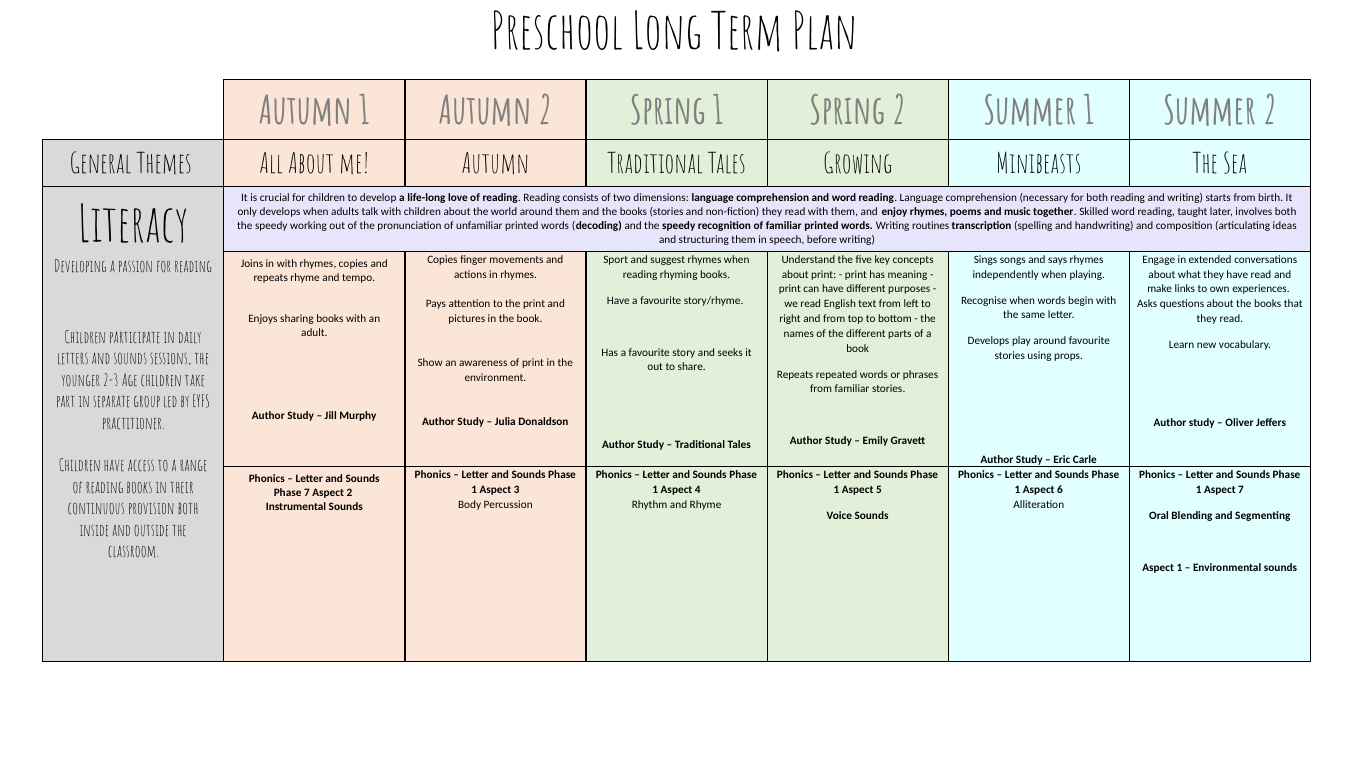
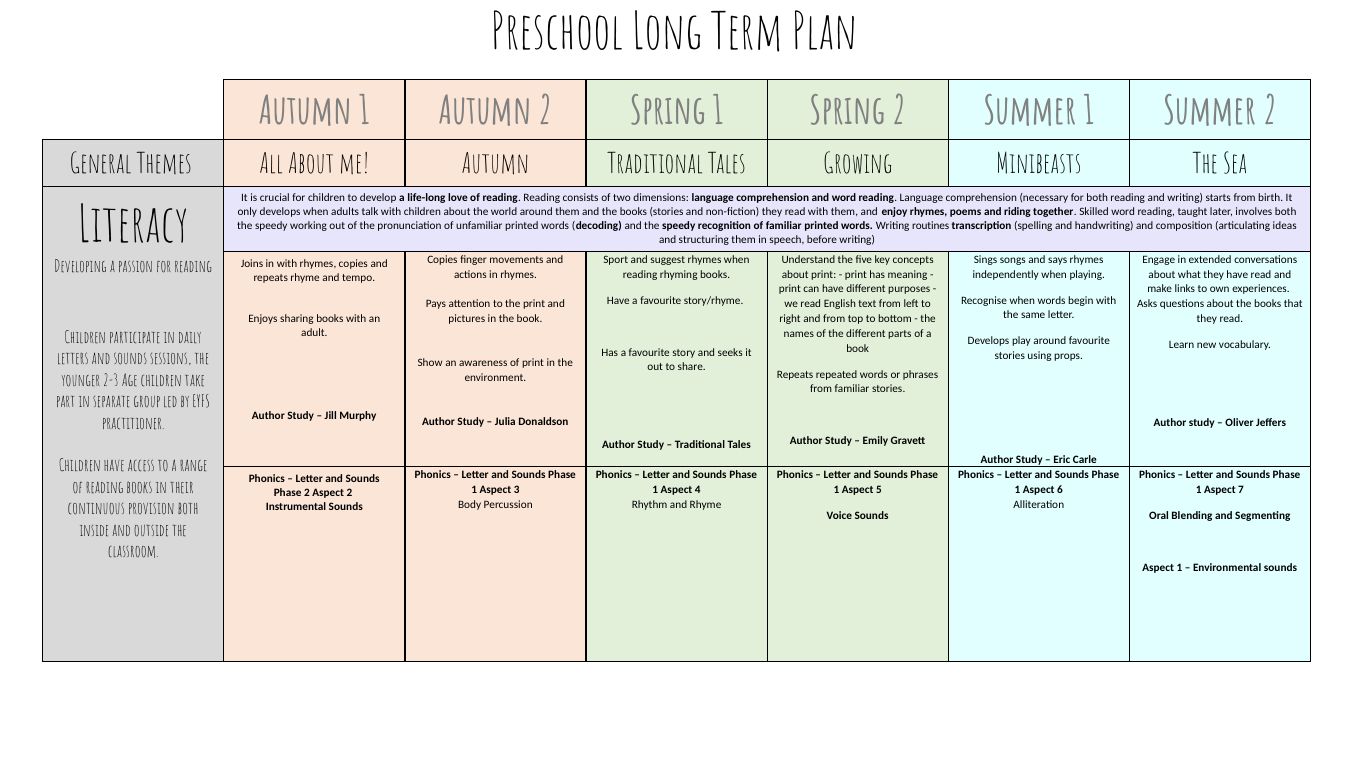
music: music -> riding
Phase 7: 7 -> 2
